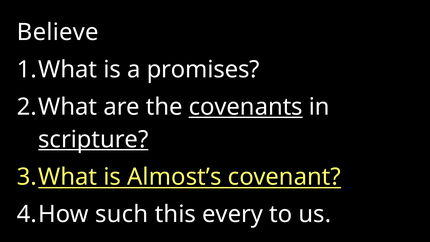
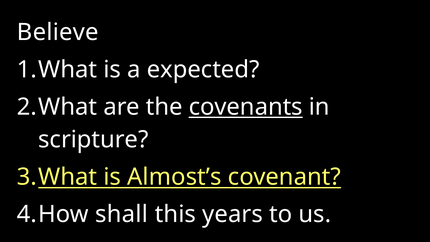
promises: promises -> expected
scripture underline: present -> none
such: such -> shall
every: every -> years
